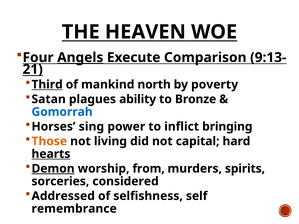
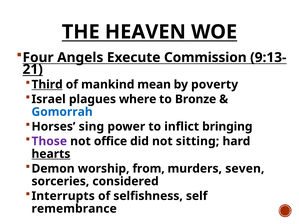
Angels underline: present -> none
Comparison: Comparison -> Commission
north: north -> mean
Satan: Satan -> Israel
ability: ability -> where
Those colour: orange -> purple
living: living -> office
capital: capital -> sitting
Demon underline: present -> none
spirits: spirits -> seven
Addressed: Addressed -> Interrupts
